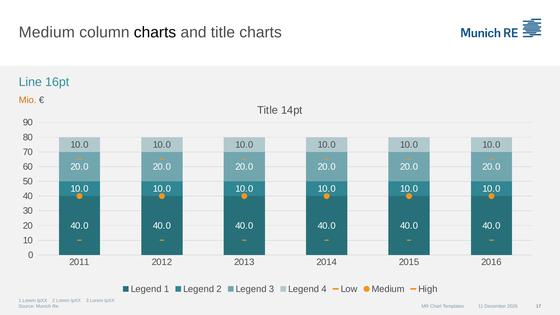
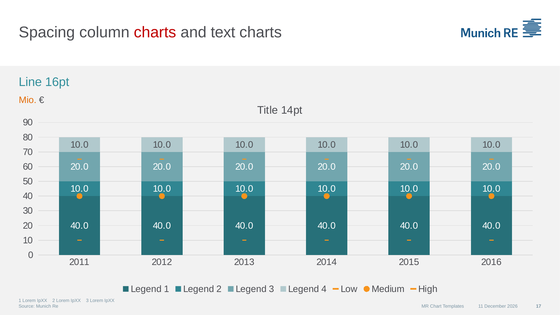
Medium at (47, 32): Medium -> Spacing
charts at (155, 32) colour: black -> red
and title: title -> text
